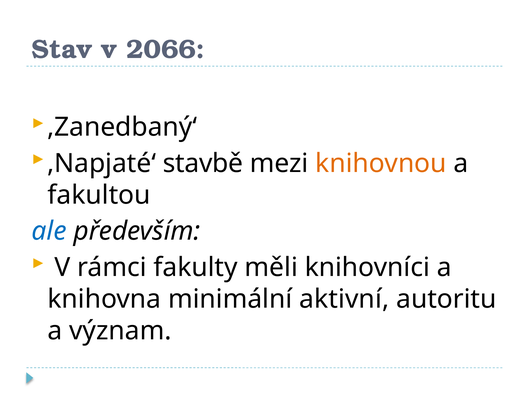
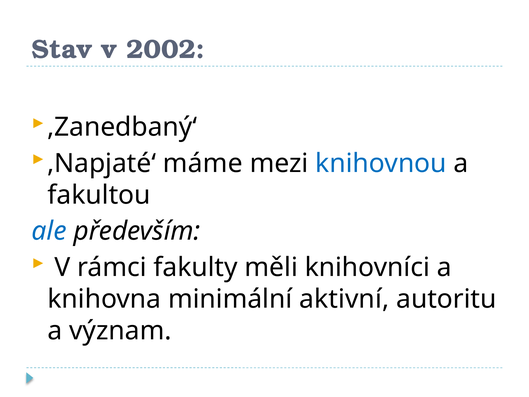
2066: 2066 -> 2002
stavbě: stavbě -> máme
knihovnou colour: orange -> blue
